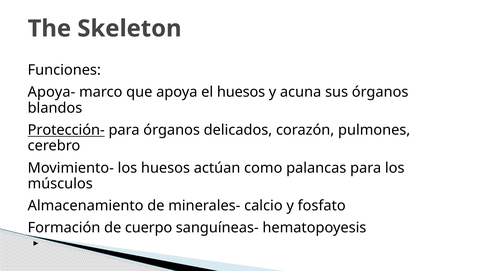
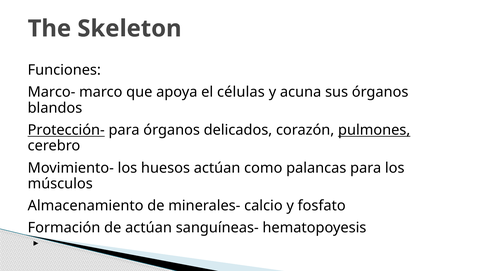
Apoya-: Apoya- -> Marco-
el huesos: huesos -> células
pulmones underline: none -> present
de cuerpo: cuerpo -> actúan
